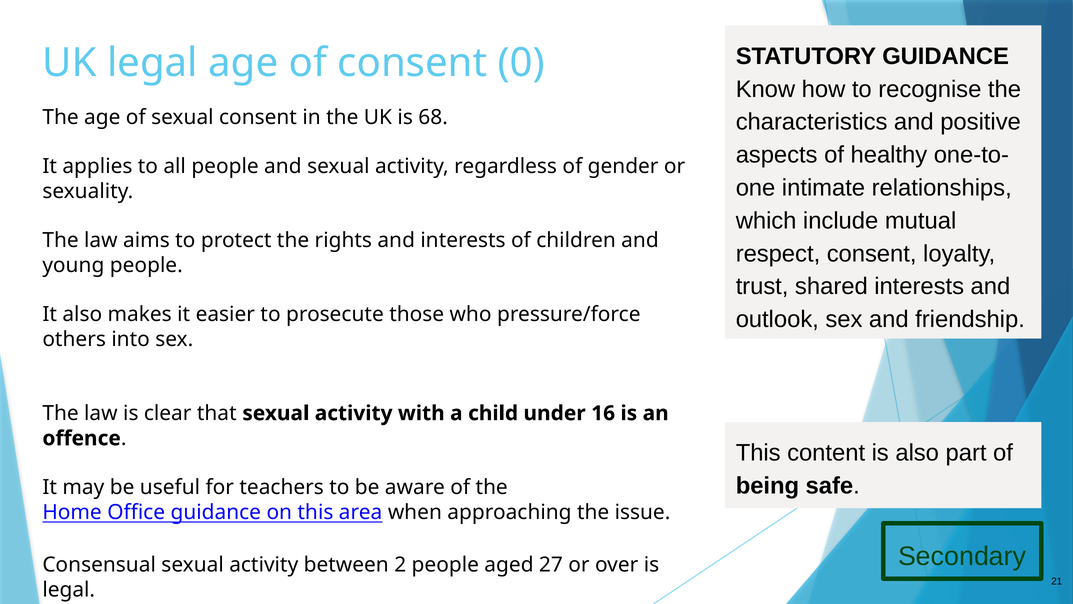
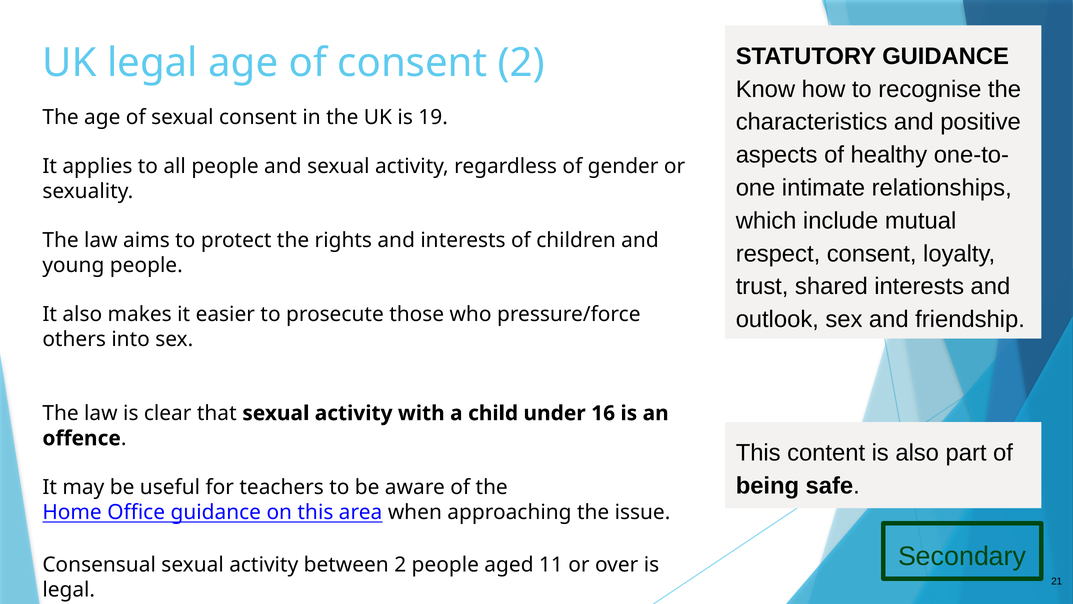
consent 0: 0 -> 2
68: 68 -> 19
27: 27 -> 11
